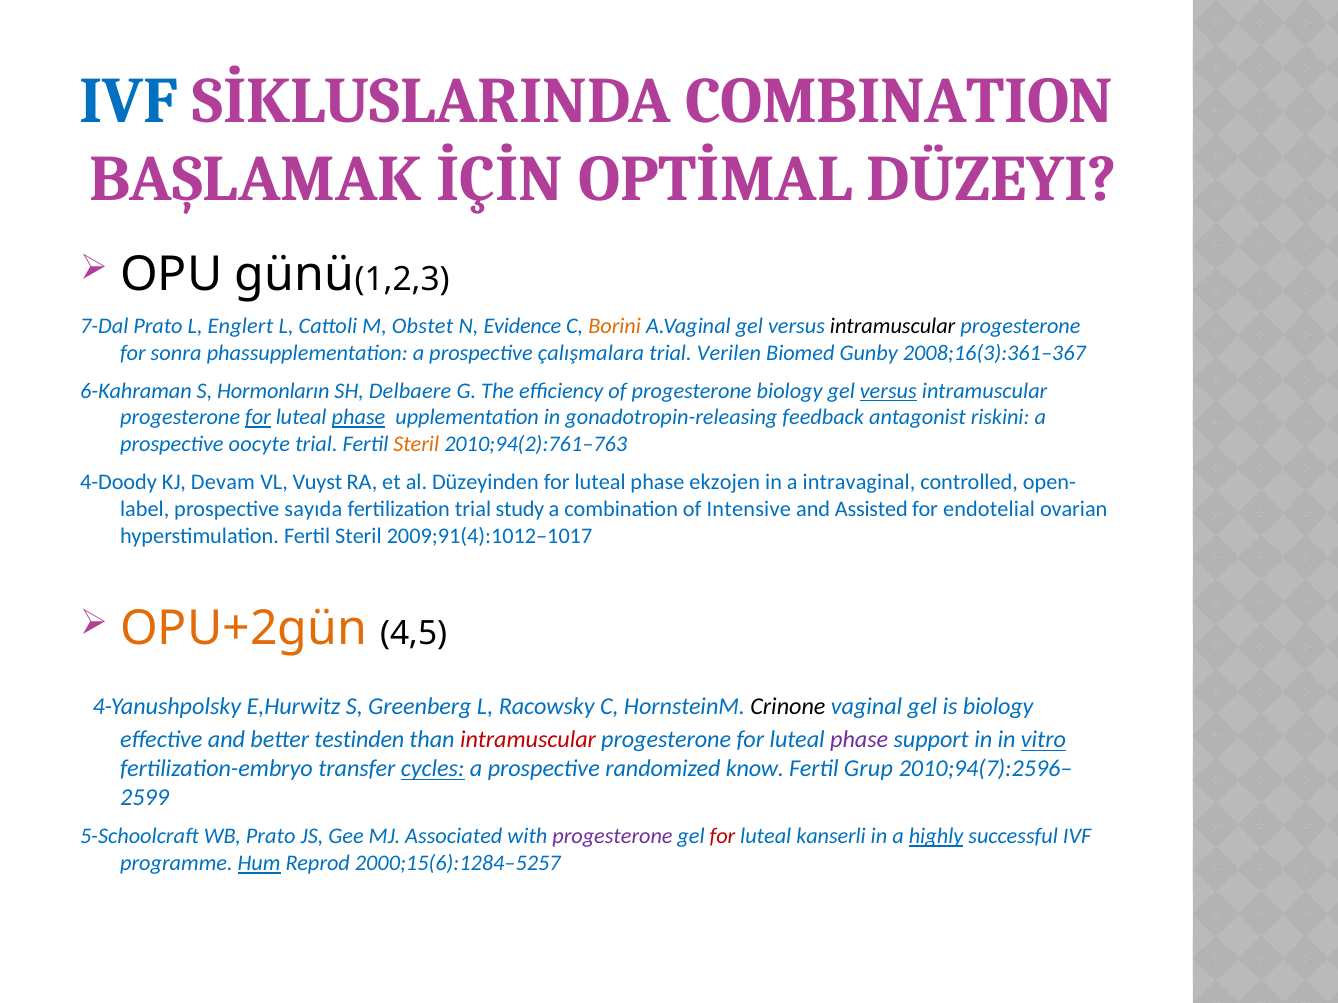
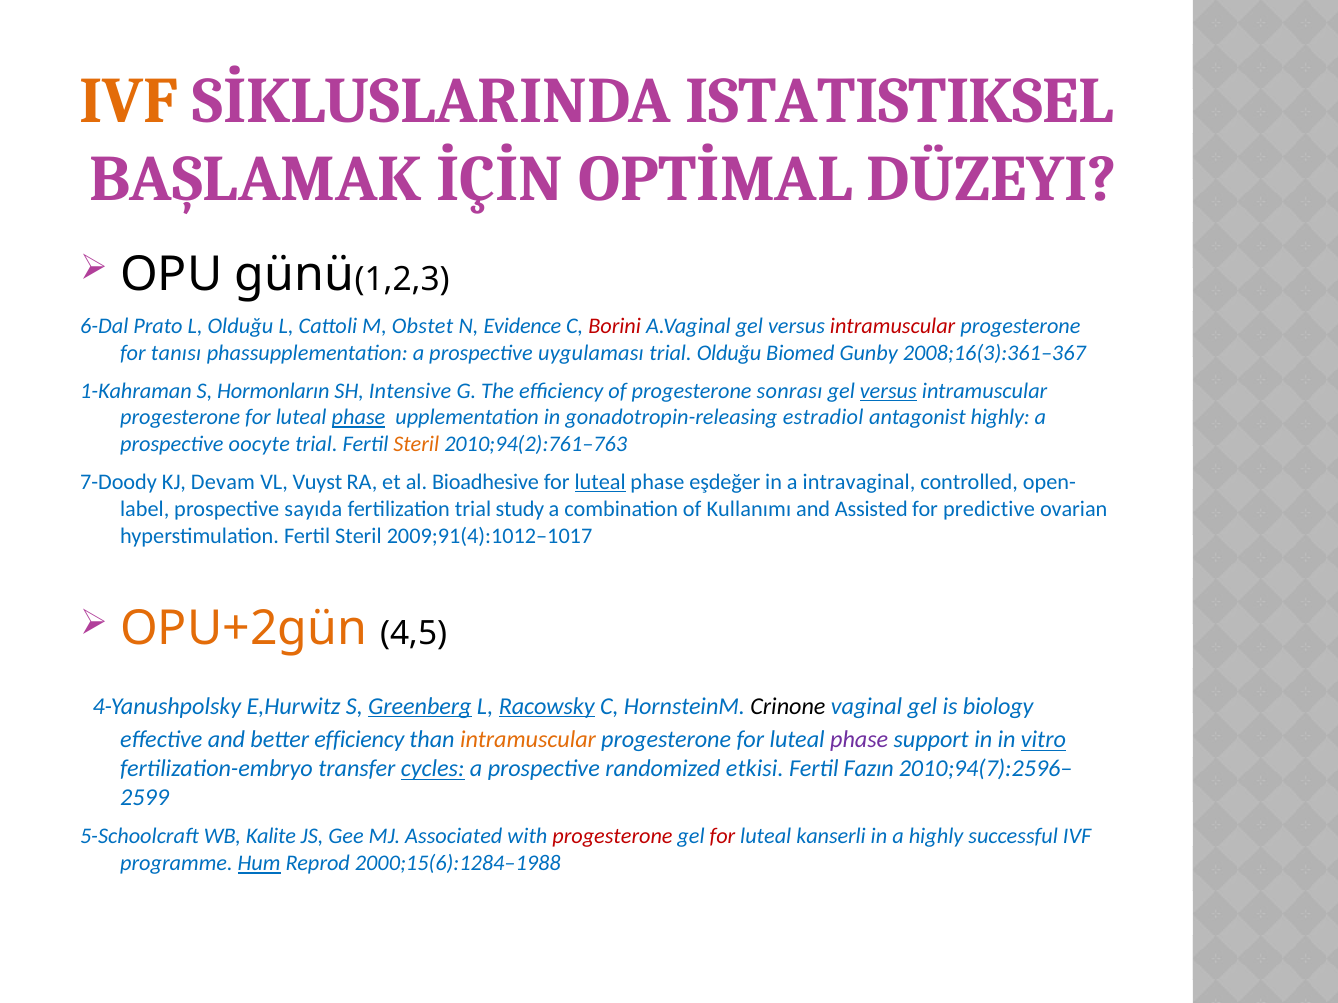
IVF at (129, 101) colour: blue -> orange
COMBINATION at (899, 101): COMBINATION -> ISTATISTIKSEL
7-Dal: 7-Dal -> 6-Dal
L Englert: Englert -> Olduğu
Borini colour: orange -> red
intramuscular at (893, 326) colour: black -> red
sonra: sonra -> tanısı
çalışmalara: çalışmalara -> uygulaması
trial Verilen: Verilen -> Olduğu
6-Kahraman: 6-Kahraman -> 1-Kahraman
Delbaere: Delbaere -> Intensive
progesterone biology: biology -> sonrası
for at (258, 418) underline: present -> none
feedback: feedback -> estradiol
antagonist riskini: riskini -> highly
4-Doody: 4-Doody -> 7-Doody
Düzeyinden: Düzeyinden -> Bioadhesive
luteal at (600, 482) underline: none -> present
ekzojen: ekzojen -> eşdeğer
Intensive: Intensive -> Kullanımı
endotelial: endotelial -> predictive
Greenberg underline: none -> present
Racowsky underline: none -> present
better testinden: testinden -> efficiency
intramuscular at (528, 740) colour: red -> orange
know: know -> etkisi
Grup: Grup -> Fazın
WB Prato: Prato -> Kalite
progesterone at (612, 837) colour: purple -> red
highly at (936, 837) underline: present -> none
2000;15(6):1284–5257: 2000;15(6):1284–5257 -> 2000;15(6):1284–1988
